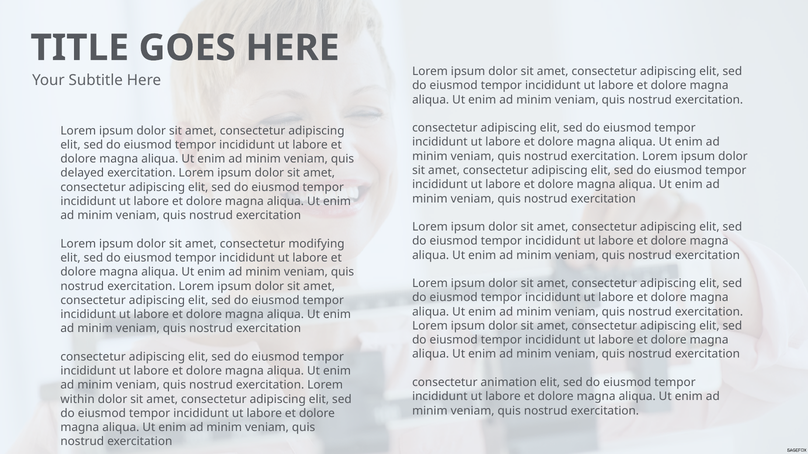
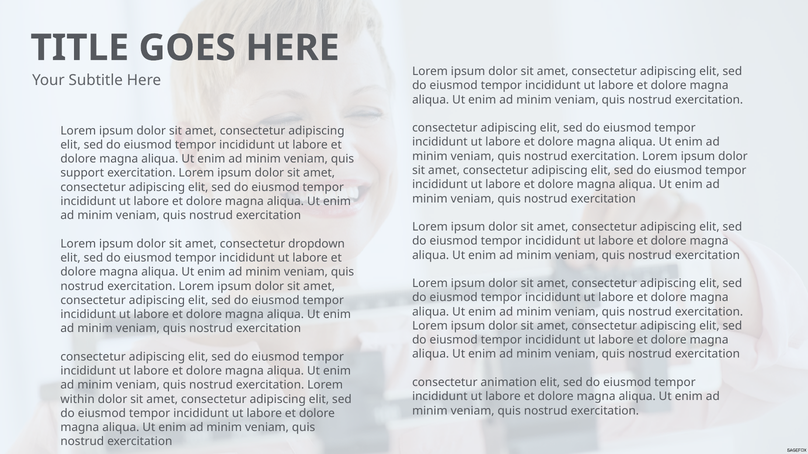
delayed: delayed -> support
modifying: modifying -> dropdown
